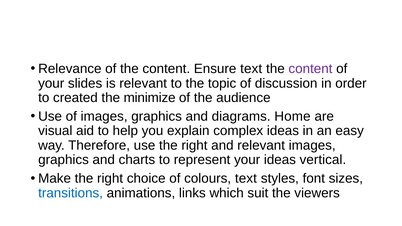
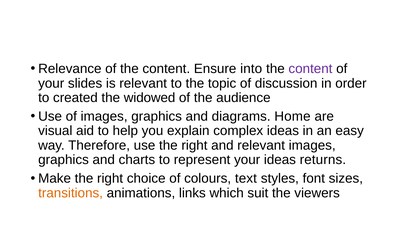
Ensure text: text -> into
minimize: minimize -> widowed
vertical: vertical -> returns
transitions colour: blue -> orange
